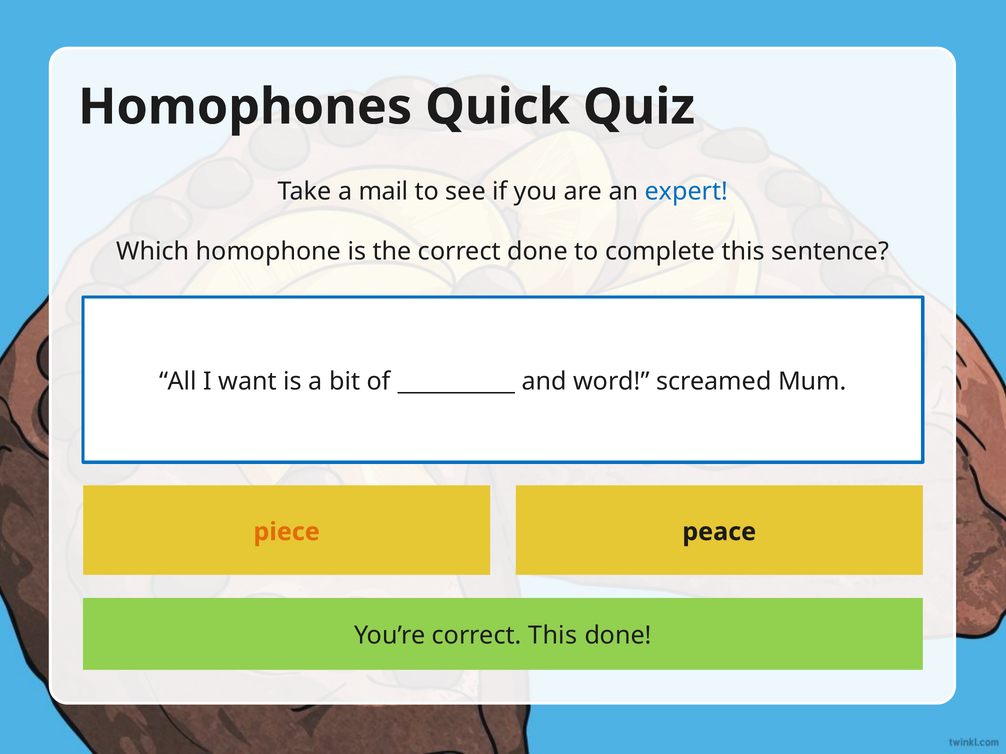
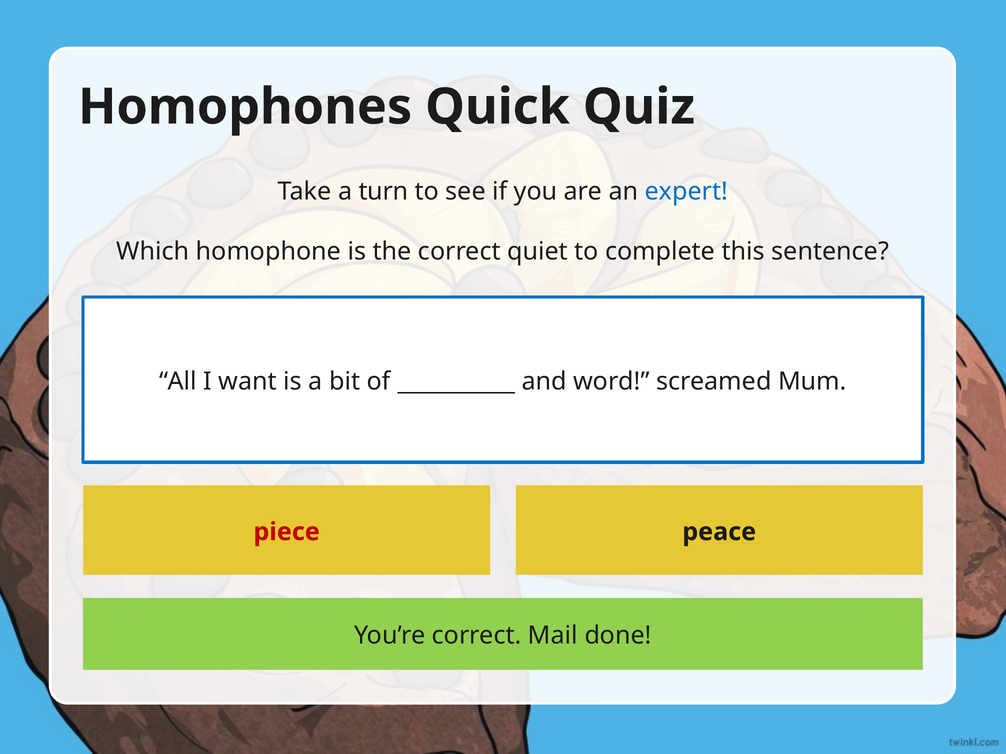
mail: mail -> turn
correct done: done -> quiet
piece colour: orange -> red
correct This: This -> Mail
